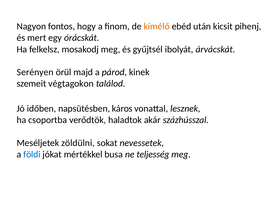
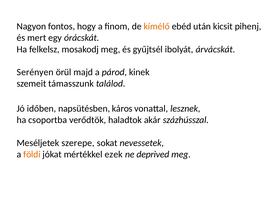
végtagokon: végtagokon -> támasszunk
zöldülni: zöldülni -> szerepe
földi colour: blue -> orange
busa: busa -> ezek
teljesség: teljesség -> deprived
